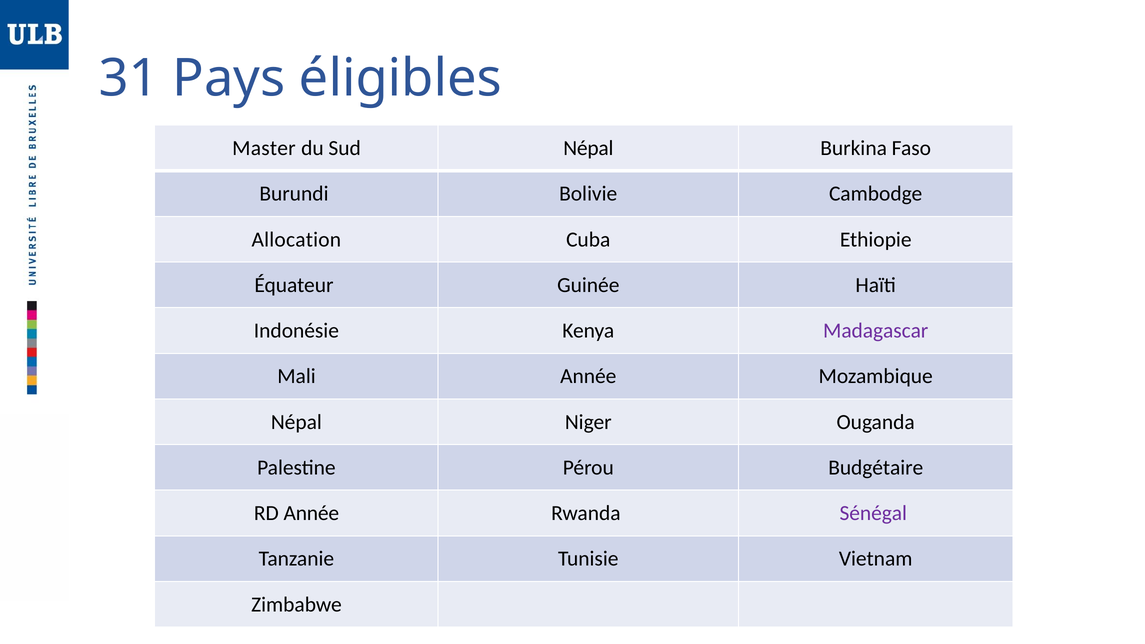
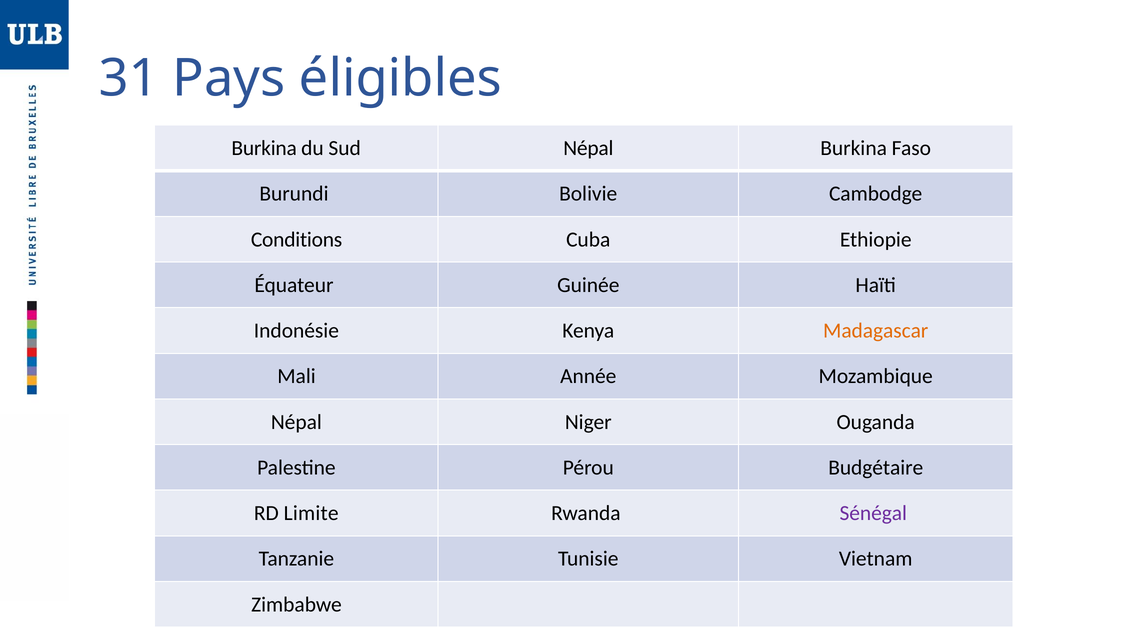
Master at (264, 148): Master -> Burkina
Allocation: Allocation -> Conditions
Madagascar colour: purple -> orange
RD Année: Année -> Limite
